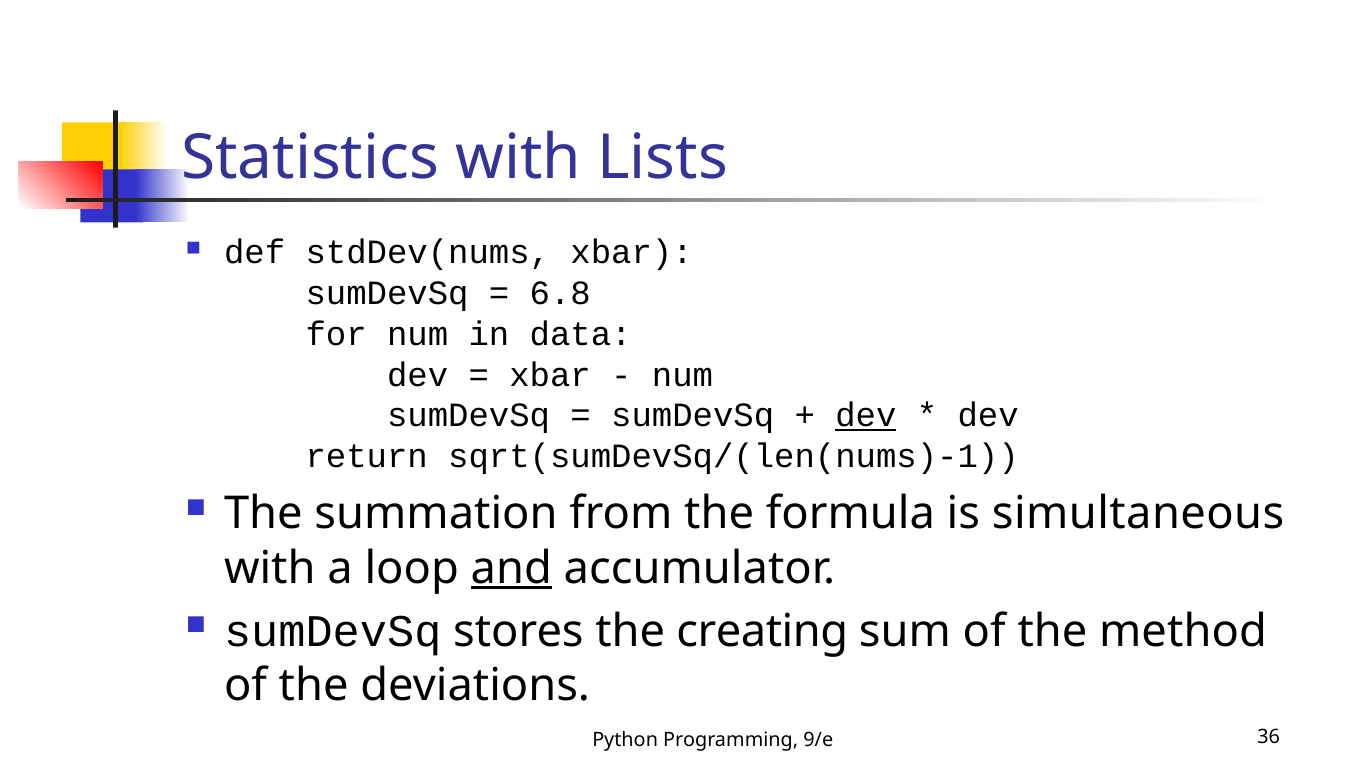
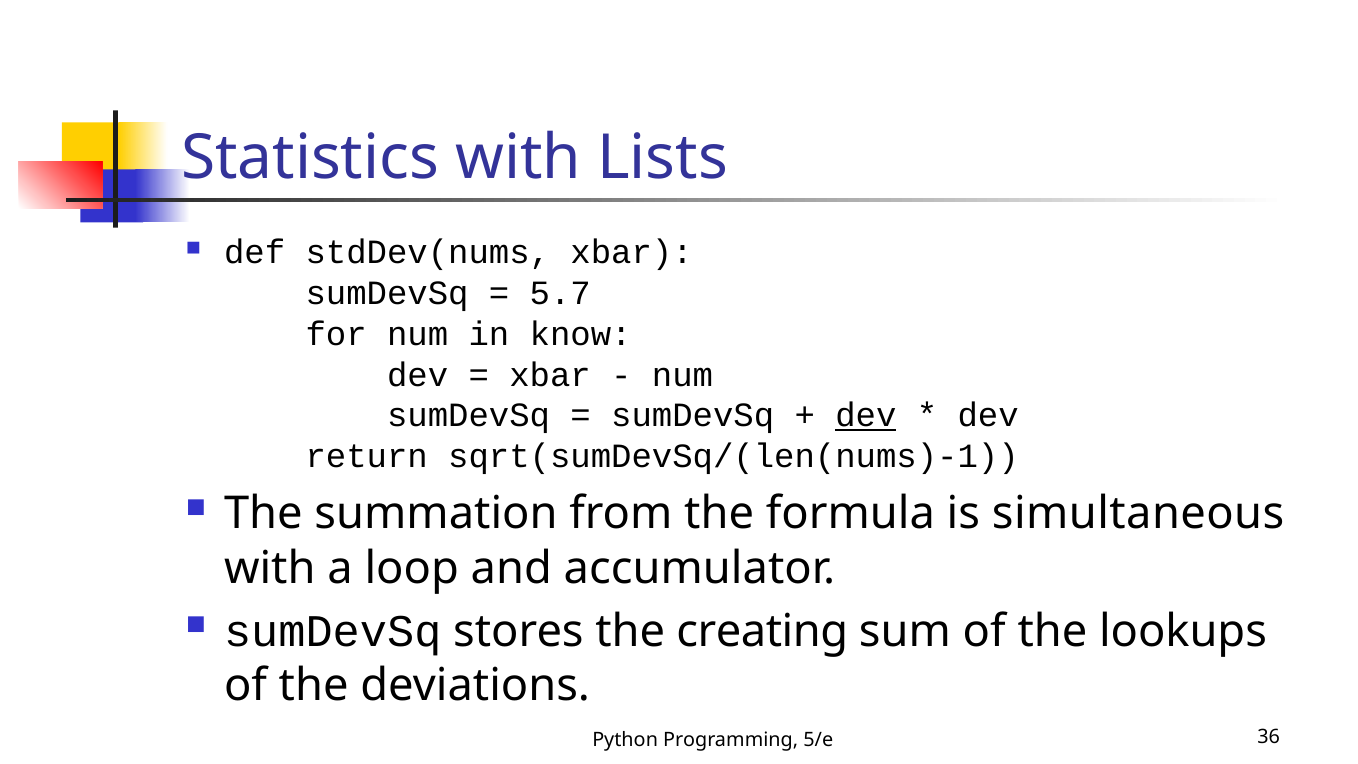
6.8: 6.8 -> 5.7
data: data -> know
and underline: present -> none
method: method -> lookups
9/e: 9/e -> 5/e
